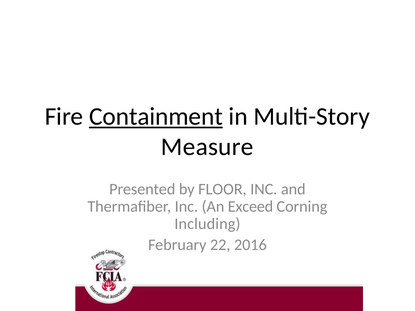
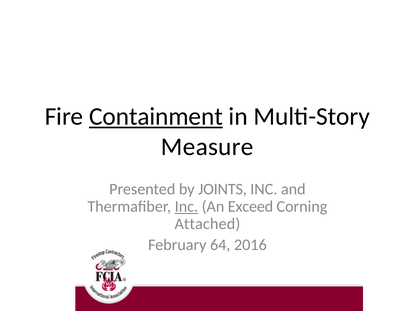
FLOOR: FLOOR -> JOINTS
Inc at (186, 207) underline: none -> present
Including: Including -> Attached
22: 22 -> 64
